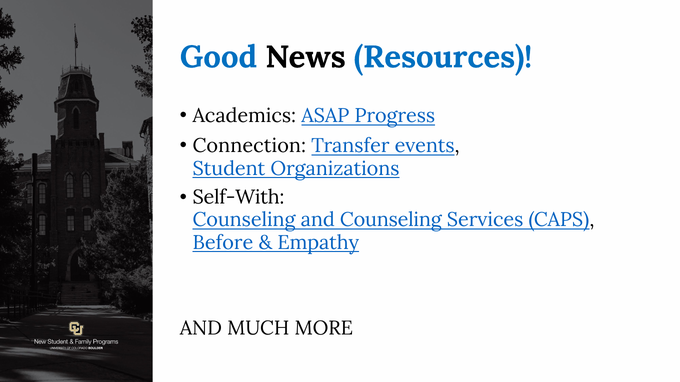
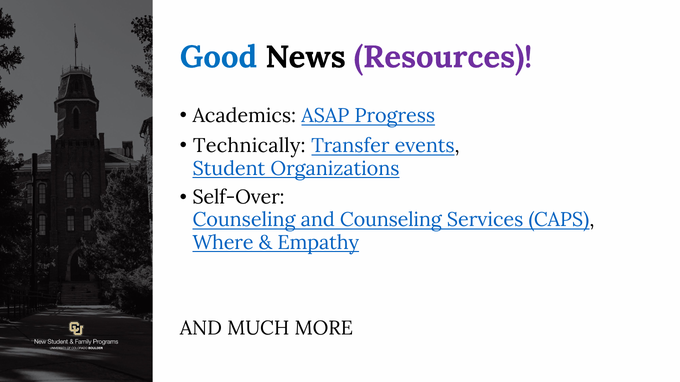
Resources colour: blue -> purple
Connection: Connection -> Technically
Self-With: Self-With -> Self-Over
Before: Before -> Where
